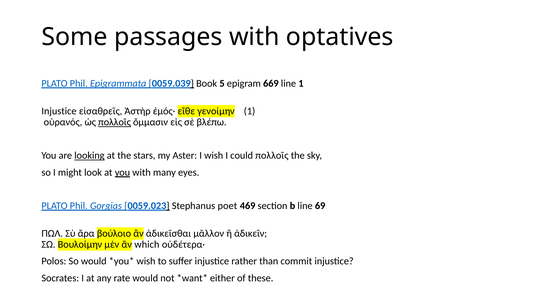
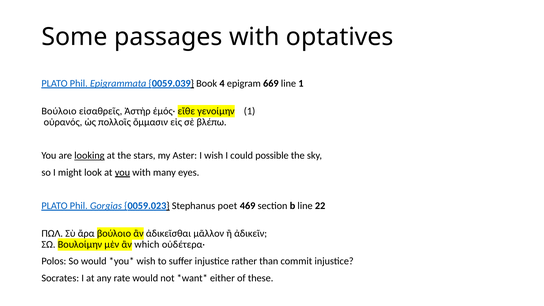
5: 5 -> 4
Injustice at (59, 111): Injustice -> Βούλοιο
πολλοῖς at (115, 122) underline: present -> none
could πολλοῖς: πολλοῖς -> possible
69: 69 -> 22
